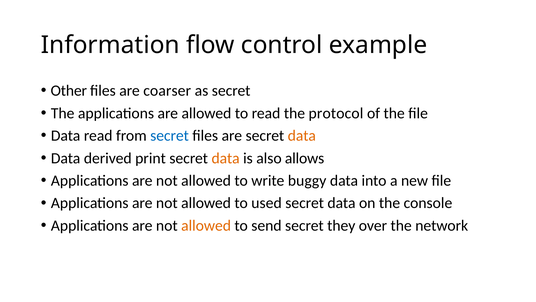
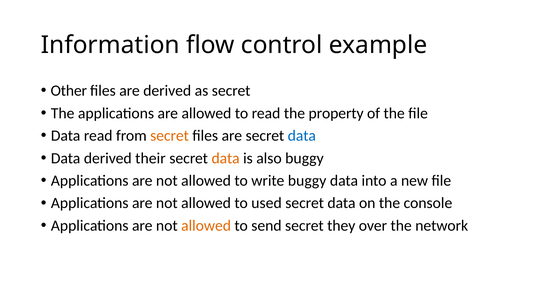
are coarser: coarser -> derived
protocol: protocol -> property
secret at (170, 135) colour: blue -> orange
data at (302, 135) colour: orange -> blue
print: print -> their
also allows: allows -> buggy
